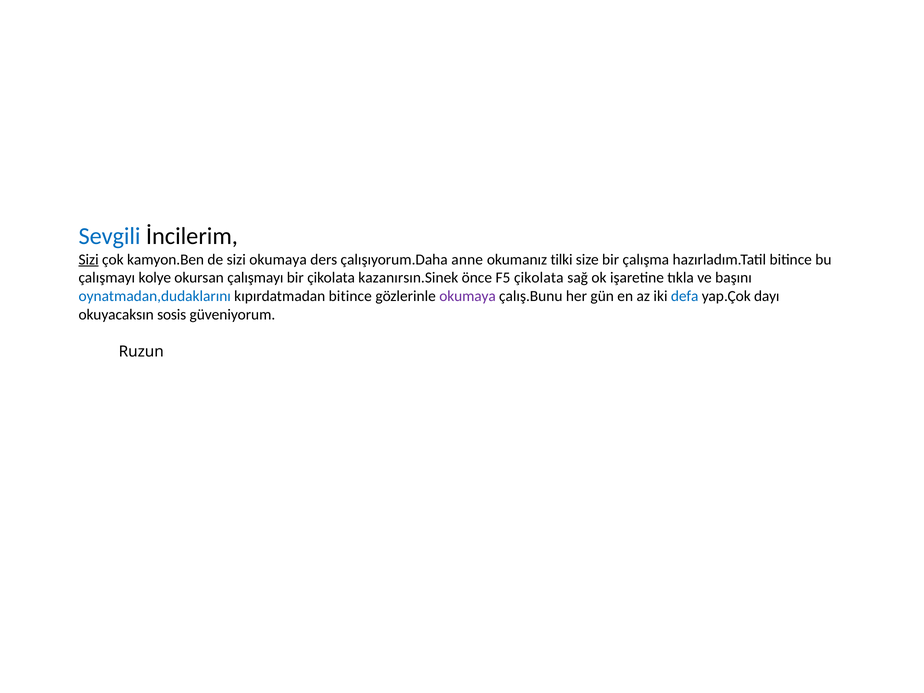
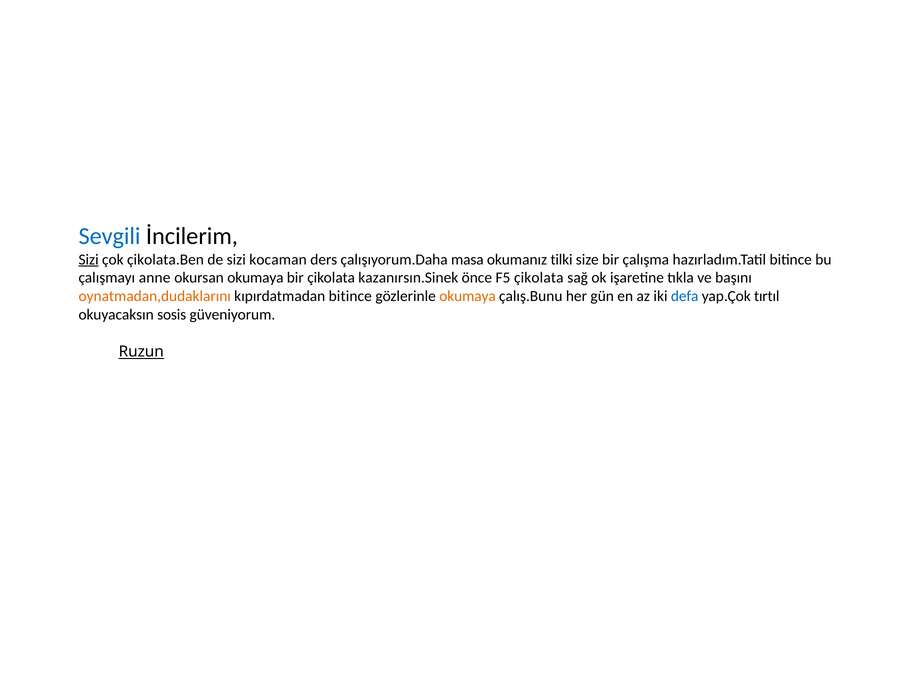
kamyon.Ben: kamyon.Ben -> çikolata.Ben
sizi okumaya: okumaya -> kocaman
anne: anne -> masa
kolye: kolye -> anne
okursan çalışmayı: çalışmayı -> okumaya
oynatmadan,dudaklarını colour: blue -> orange
okumaya at (468, 296) colour: purple -> orange
dayı: dayı -> tırtıl
Ruzun underline: none -> present
